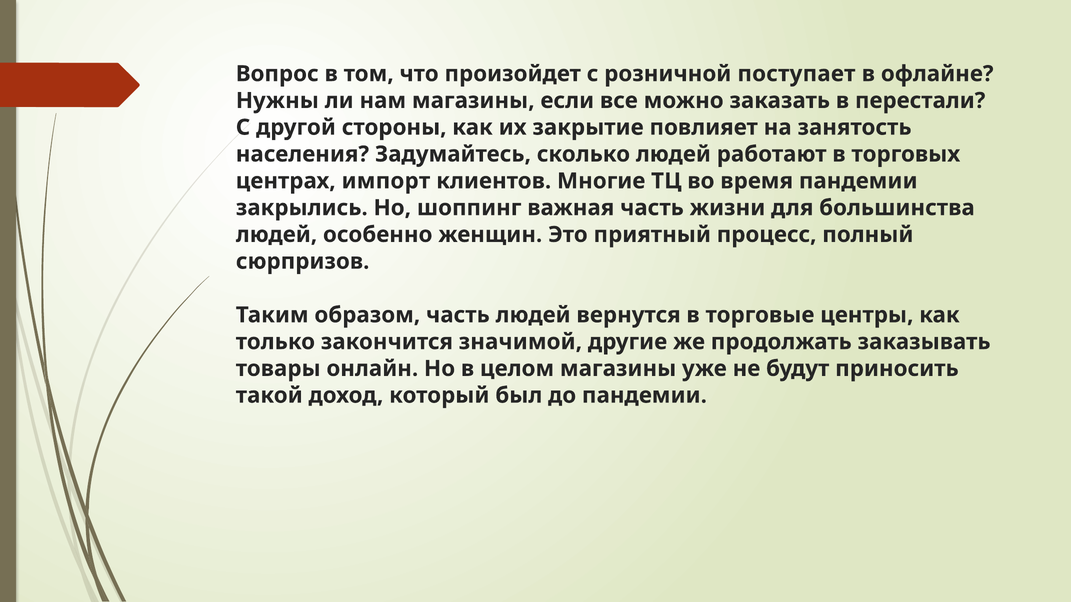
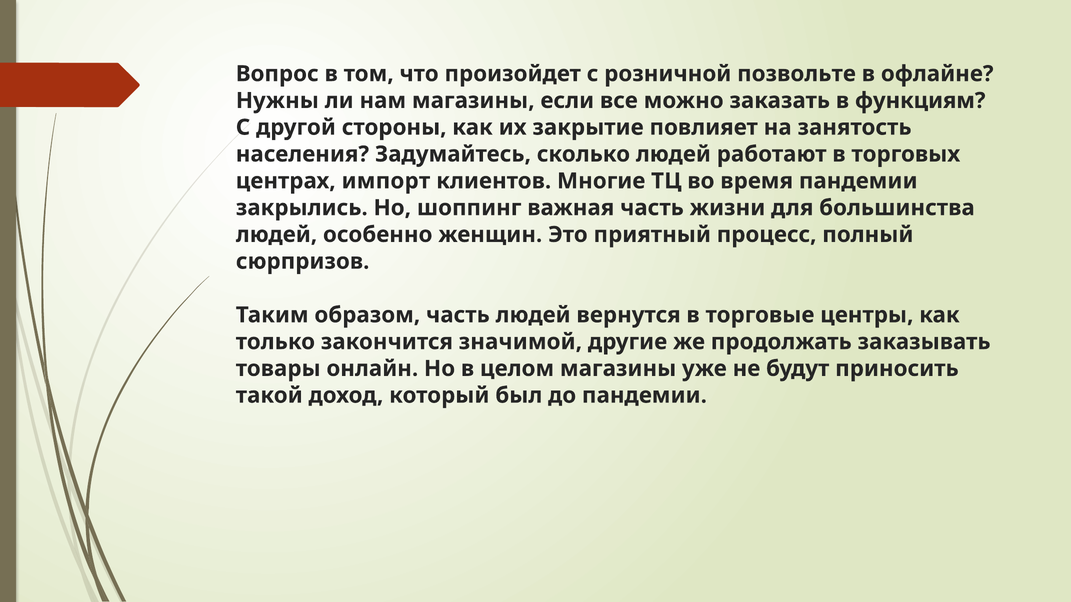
поступает: поступает -> позвольте
перестали: перестали -> функциям
